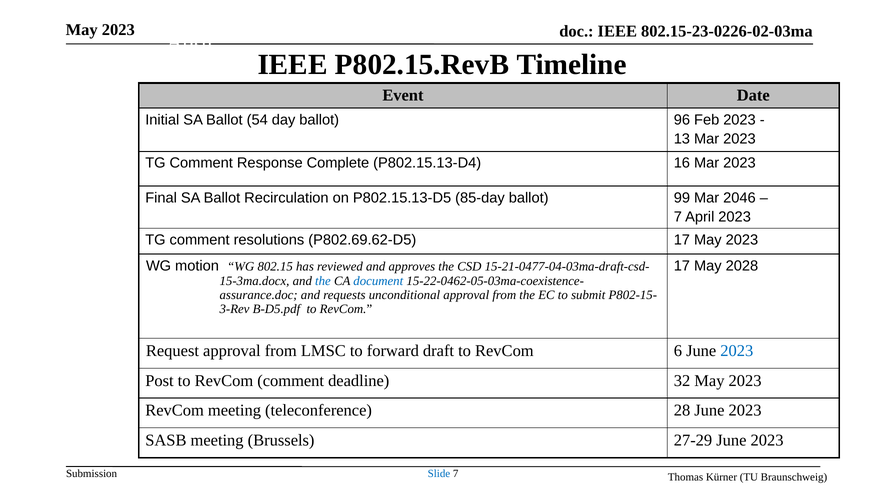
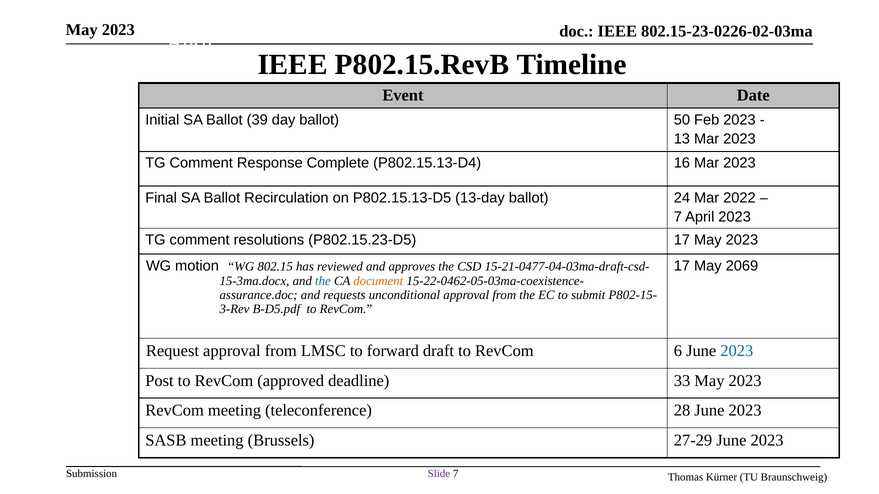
54: 54 -> 39
96: 96 -> 50
85-day: 85-day -> 13-day
99: 99 -> 24
2046: 2046 -> 2022
P802.69.62-D5: P802.69.62-D5 -> P802.15.23-D5
2028: 2028 -> 2069
document colour: blue -> orange
RevCom comment: comment -> approved
32: 32 -> 33
Slide colour: blue -> purple
